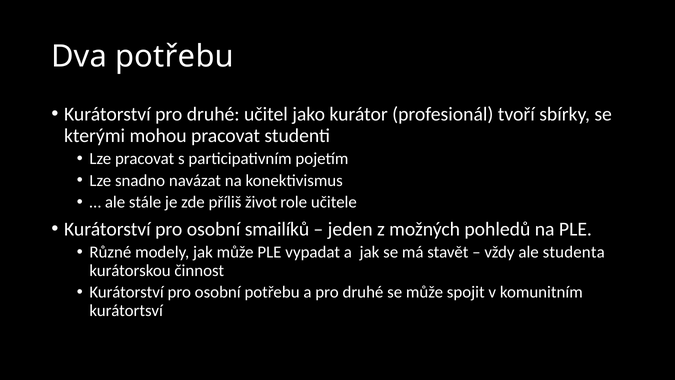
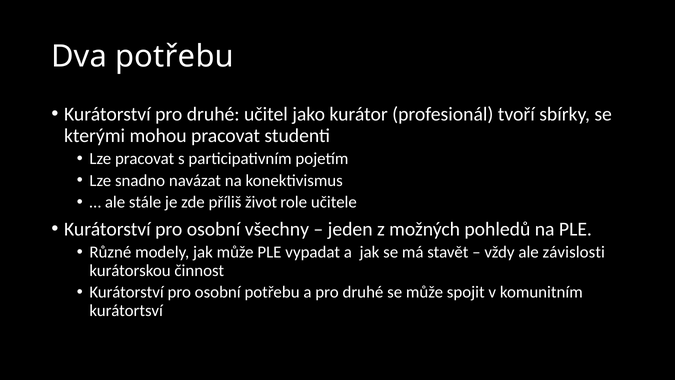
smailíků: smailíků -> všechny
studenta: studenta -> závislosti
